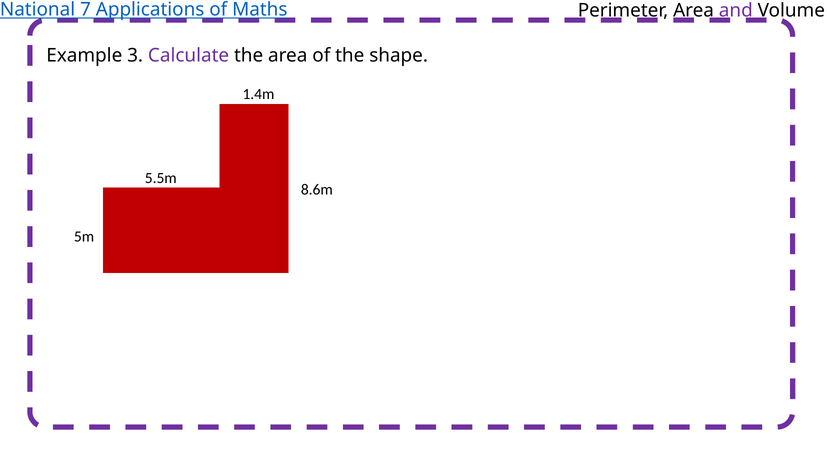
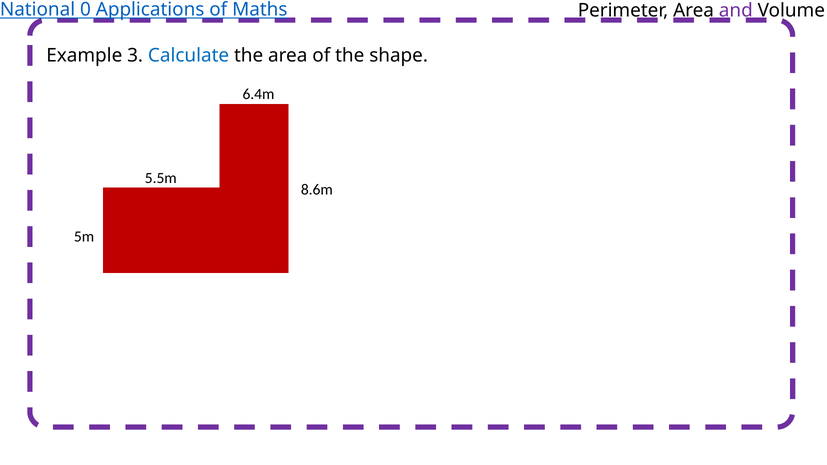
7: 7 -> 0
Calculate colour: purple -> blue
1.4m: 1.4m -> 6.4m
